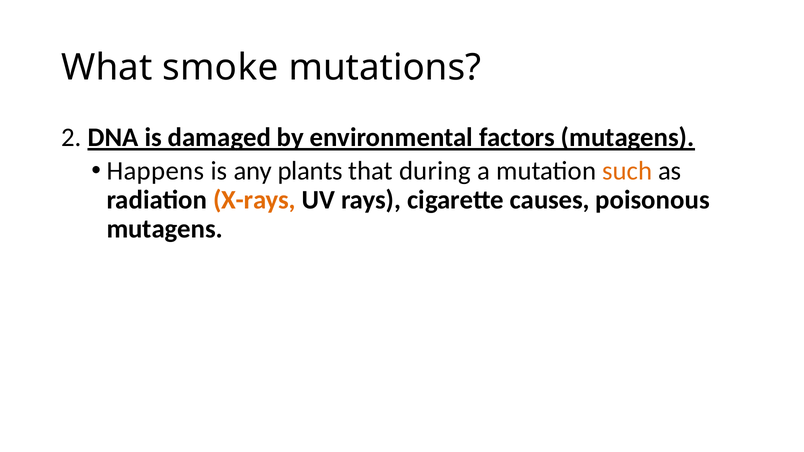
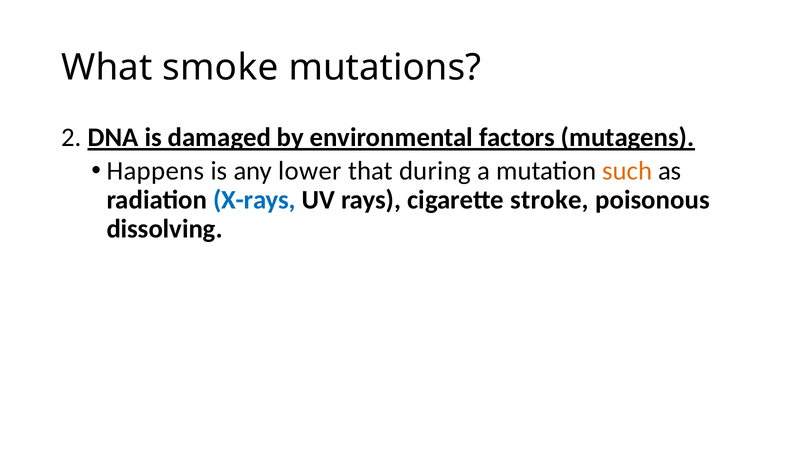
plants: plants -> lower
X-rays colour: orange -> blue
causes: causes -> stroke
mutagens at (165, 229): mutagens -> dissolving
